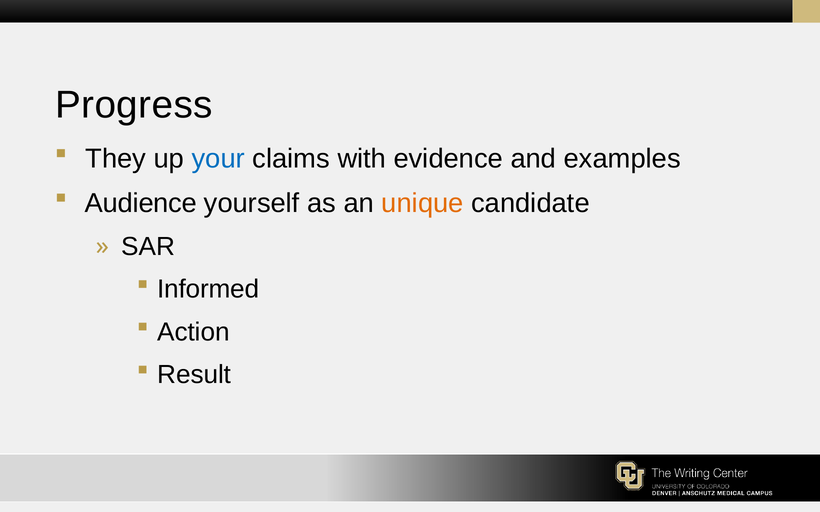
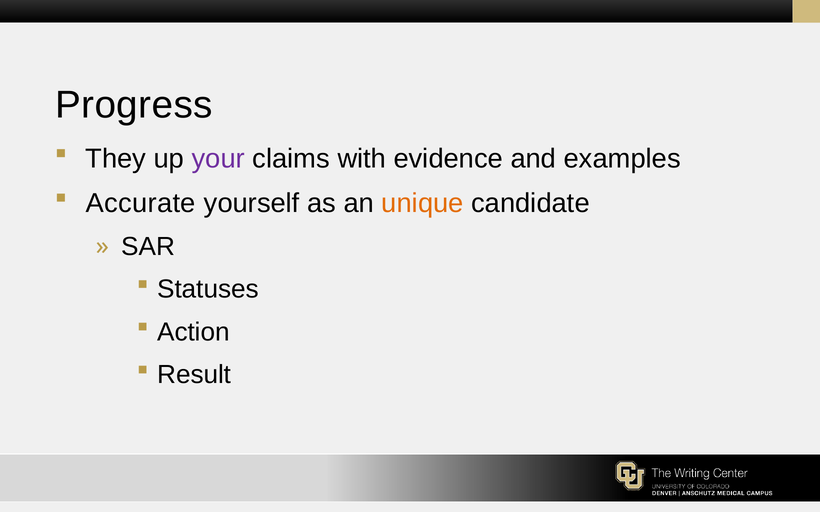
your colour: blue -> purple
Audience: Audience -> Accurate
Informed: Informed -> Statuses
